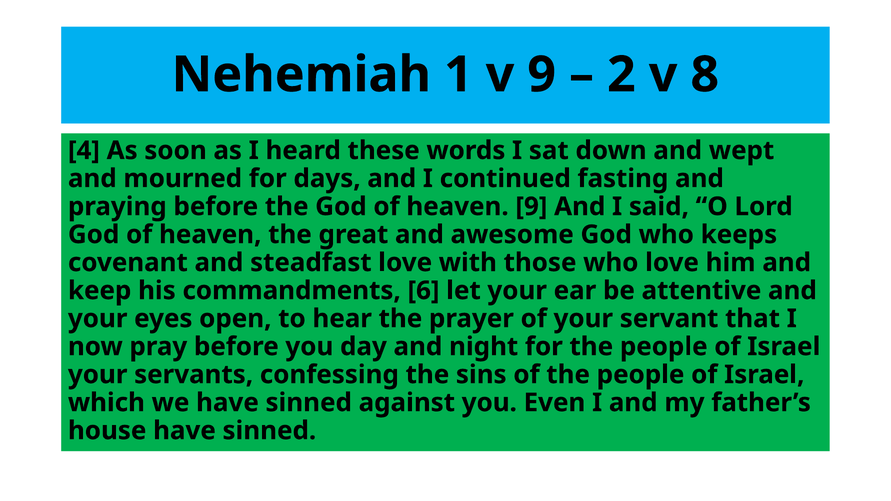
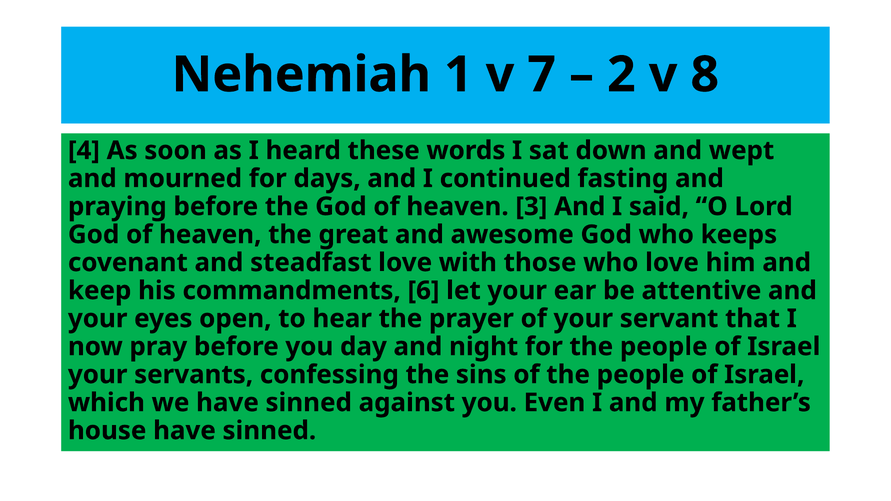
v 9: 9 -> 7
heaven 9: 9 -> 3
